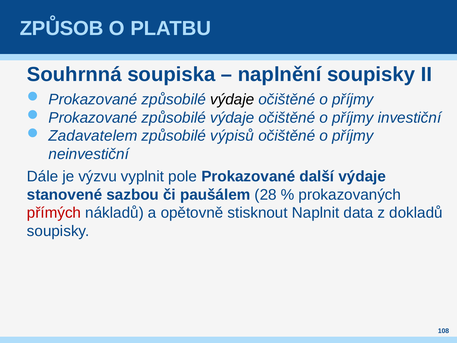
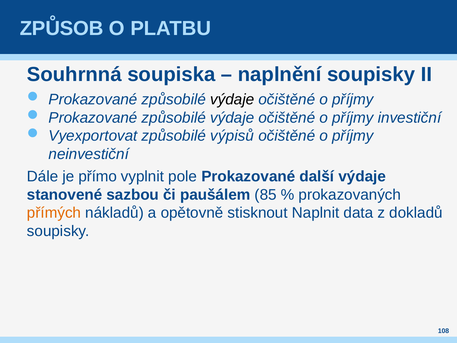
Zadavatelem: Zadavatelem -> Vyexportovat
výzvu: výzvu -> přímo
28: 28 -> 85
přímých colour: red -> orange
